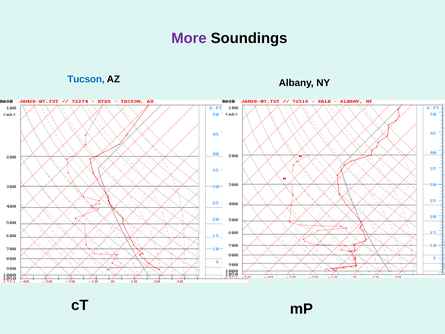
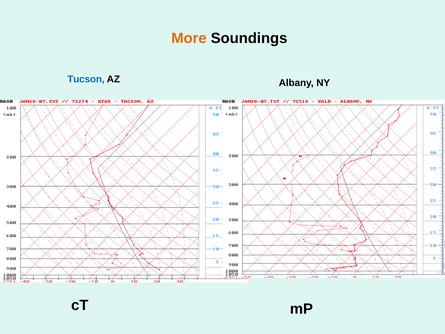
More colour: purple -> orange
